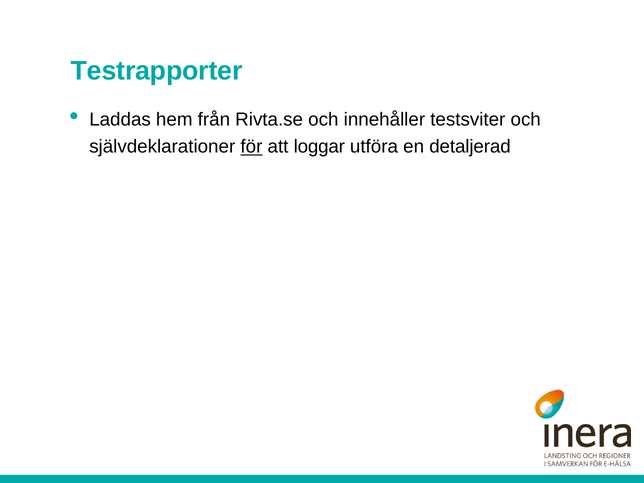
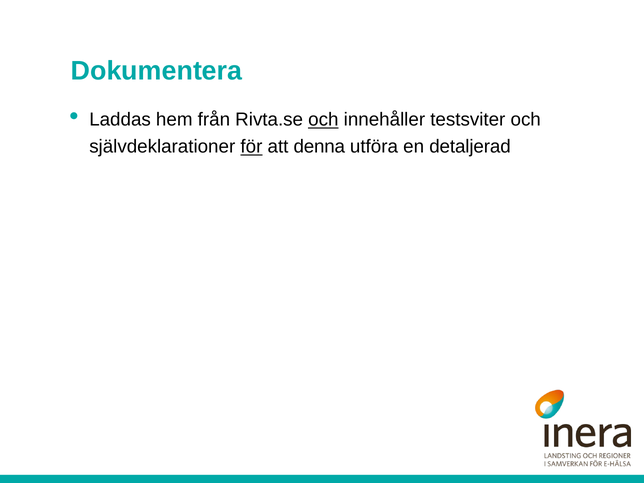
Testrapporter: Testrapporter -> Dokumentera
och at (323, 120) underline: none -> present
loggar: loggar -> denna
